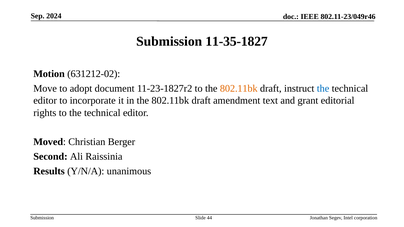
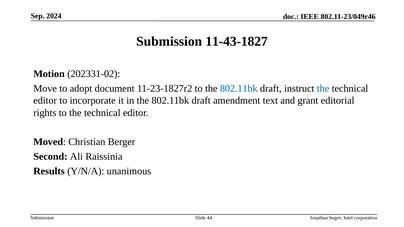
11-35-1827: 11-35-1827 -> 11-43-1827
631212-02: 631212-02 -> 202331-02
802.11bk at (239, 89) colour: orange -> blue
